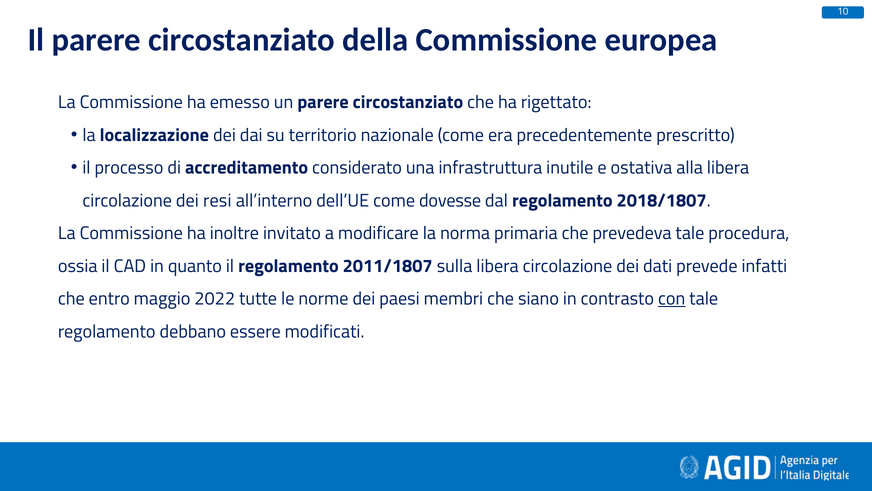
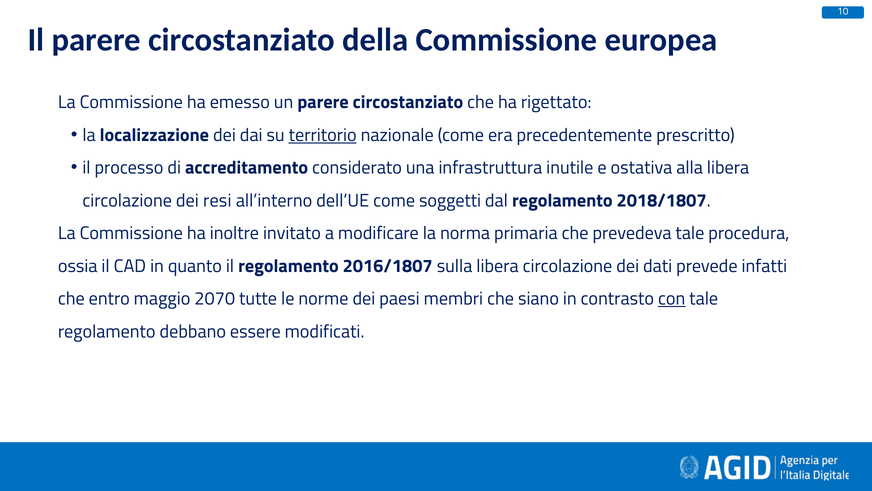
territorio underline: none -> present
dovesse: dovesse -> soggetti
2011/1807: 2011/1807 -> 2016/1807
2022: 2022 -> 2070
